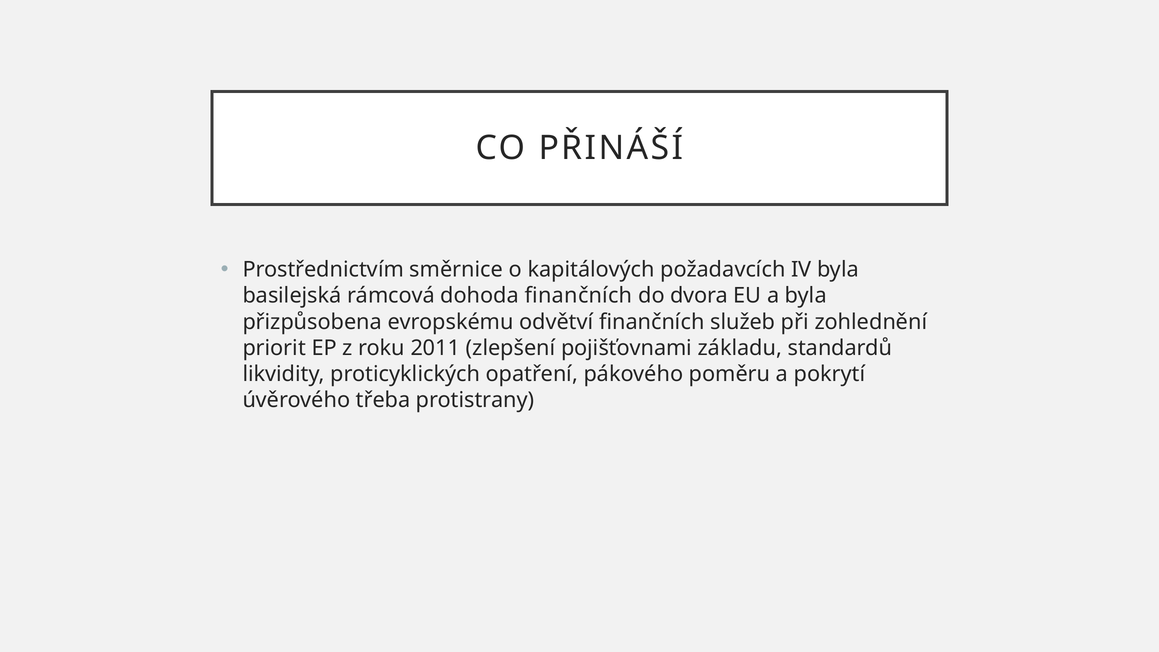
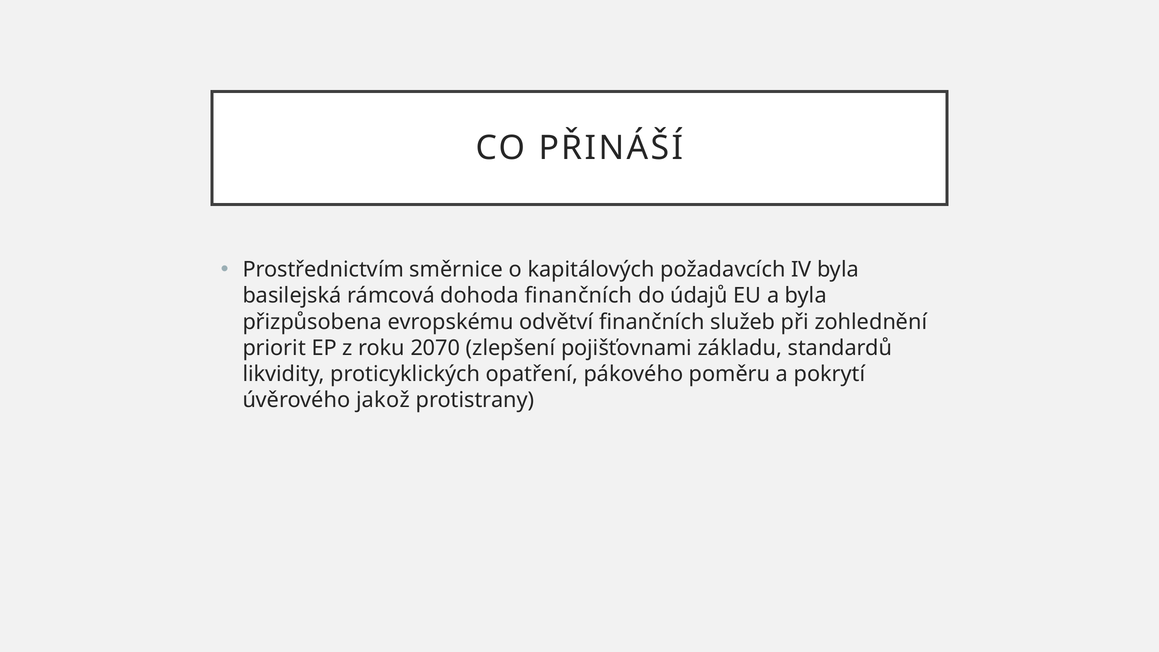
dvora: dvora -> údajů
2011: 2011 -> 2070
třeba: třeba -> jakož
